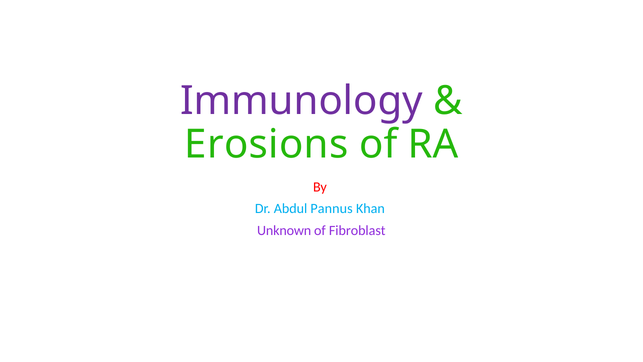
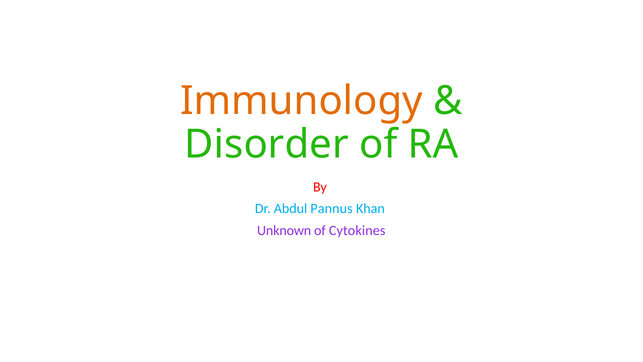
Immunology colour: purple -> orange
Erosions: Erosions -> Disorder
Fibroblast: Fibroblast -> Cytokines
